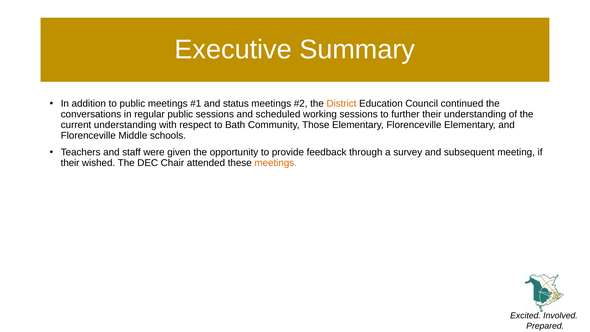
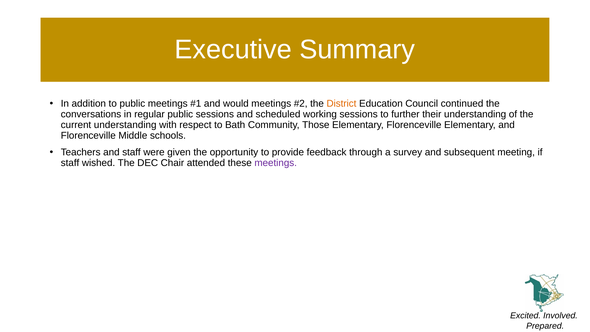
status: status -> would
their at (70, 163): their -> staff
meetings at (276, 163) colour: orange -> purple
